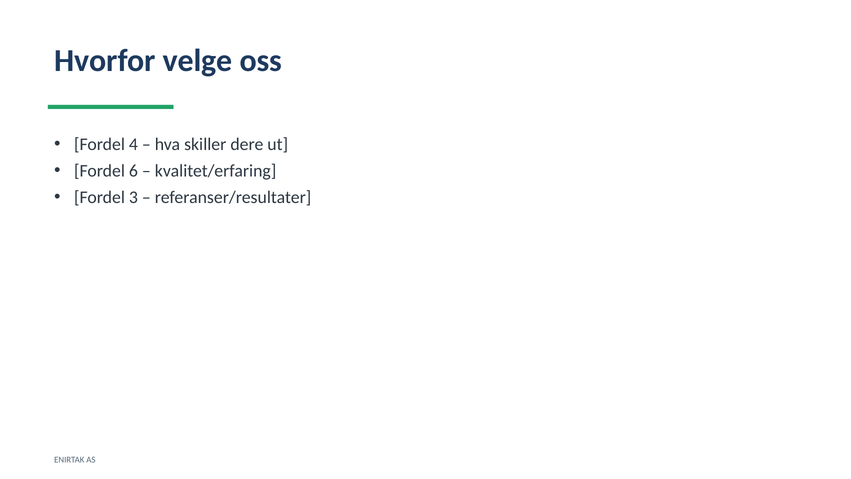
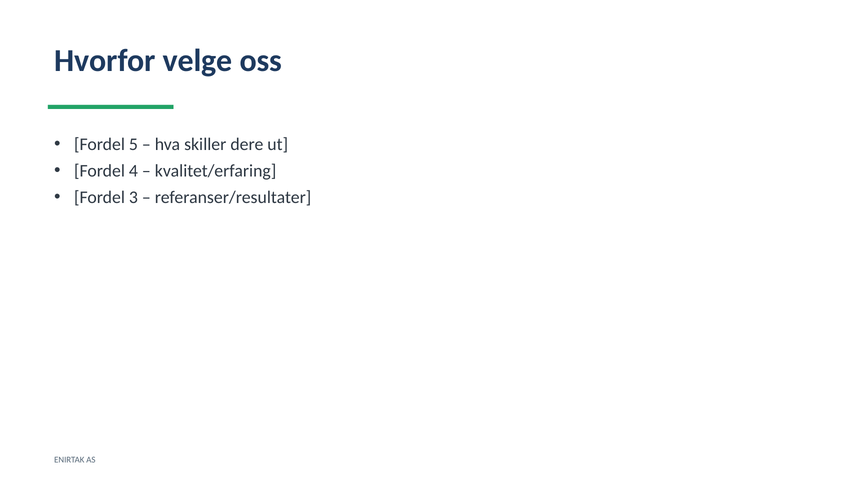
4: 4 -> 5
6: 6 -> 4
